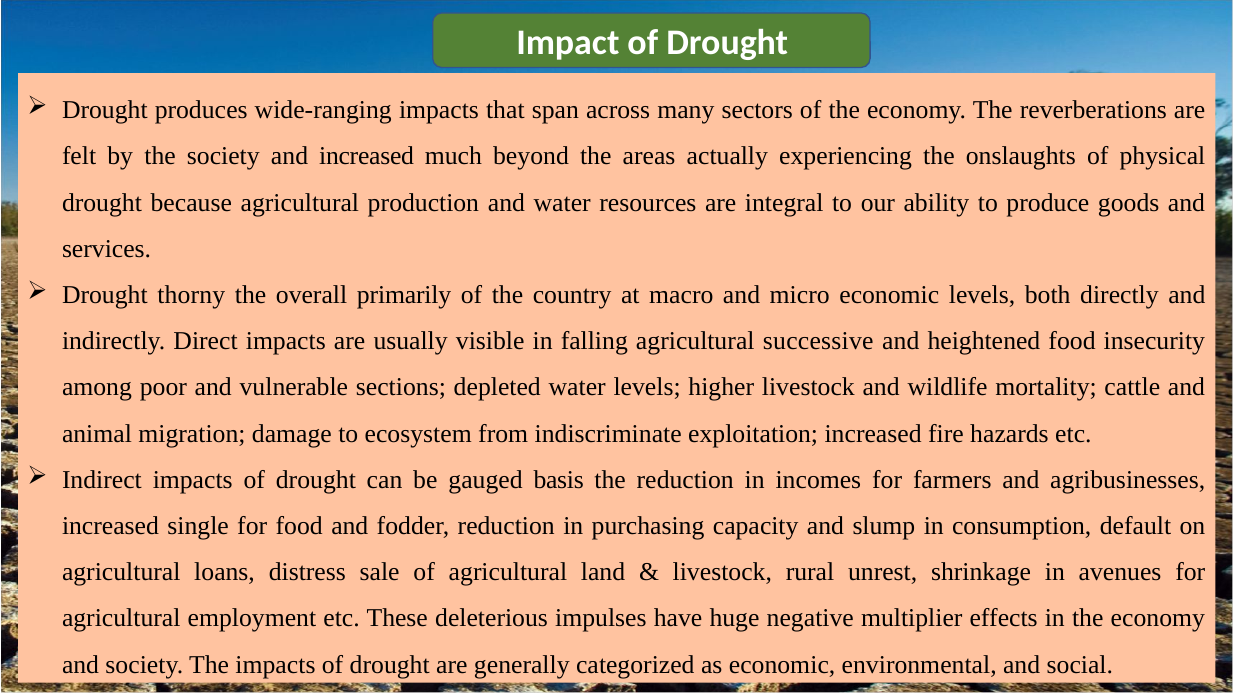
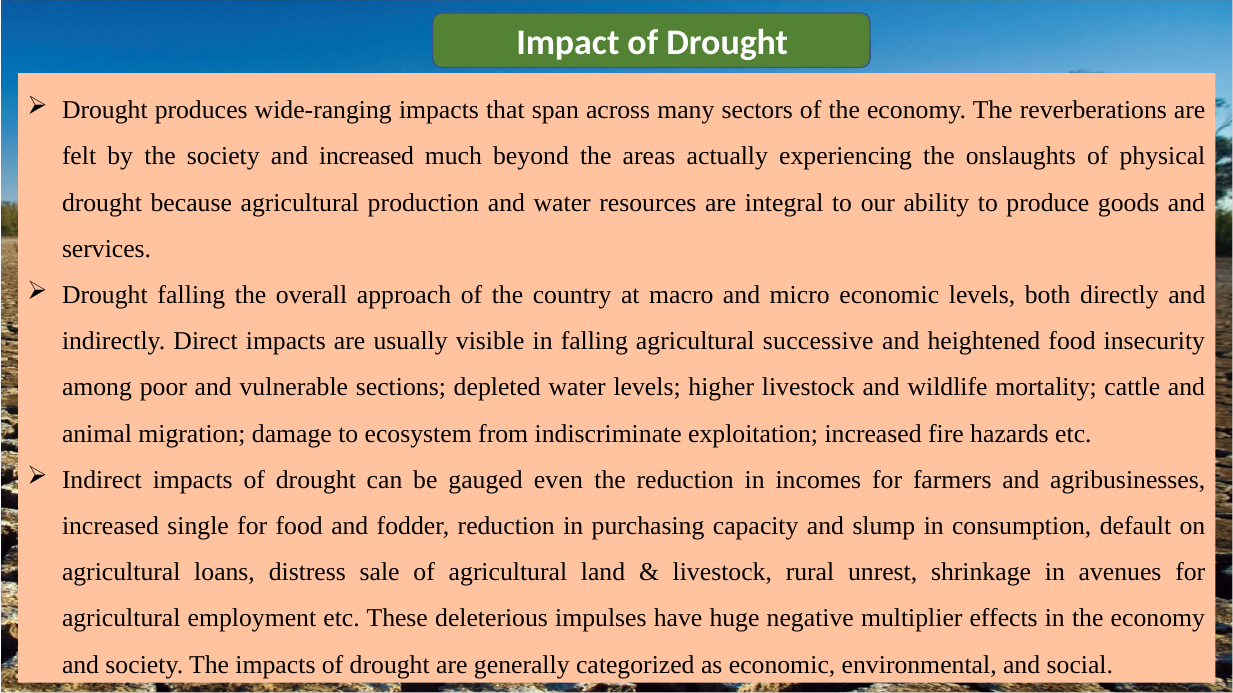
Drought thorny: thorny -> falling
primarily: primarily -> approach
basis: basis -> even
